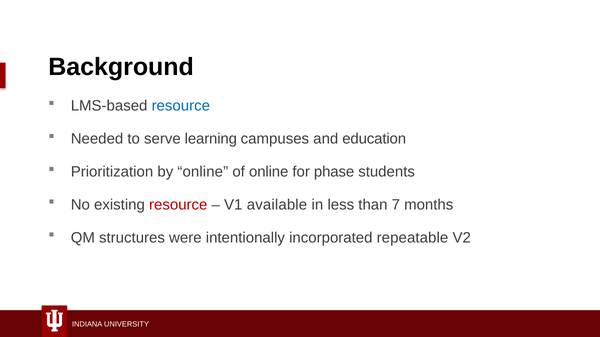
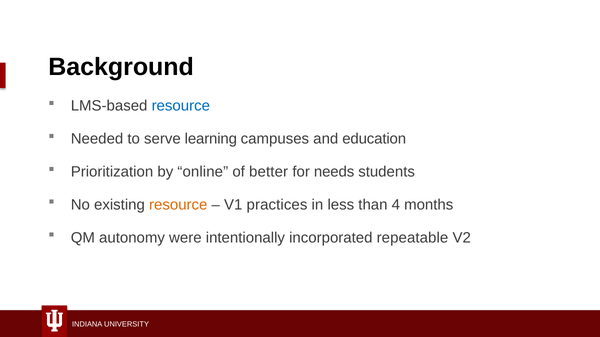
of online: online -> better
phase: phase -> needs
resource at (178, 205) colour: red -> orange
available: available -> practices
7: 7 -> 4
structures: structures -> autonomy
